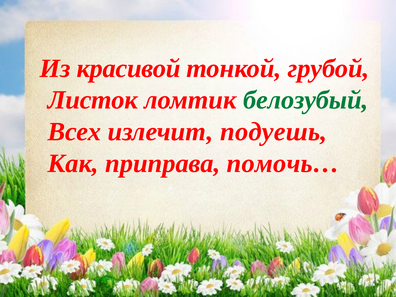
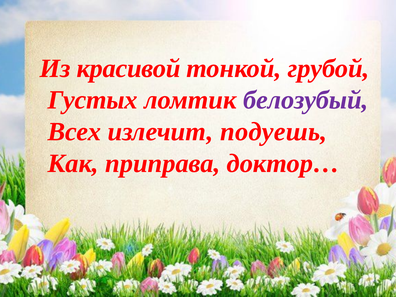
Листок: Листок -> Густых
белозубый colour: green -> purple
помочь…: помочь… -> доктор…
